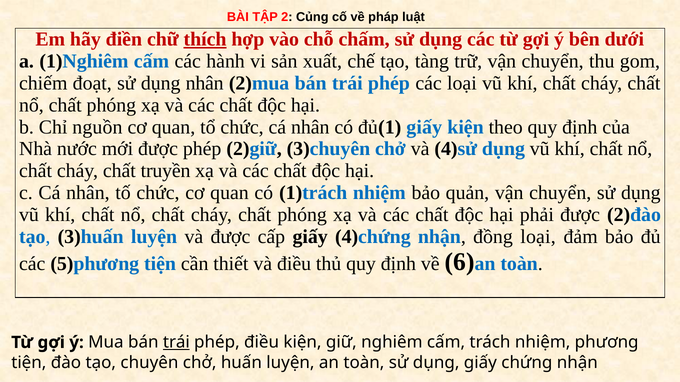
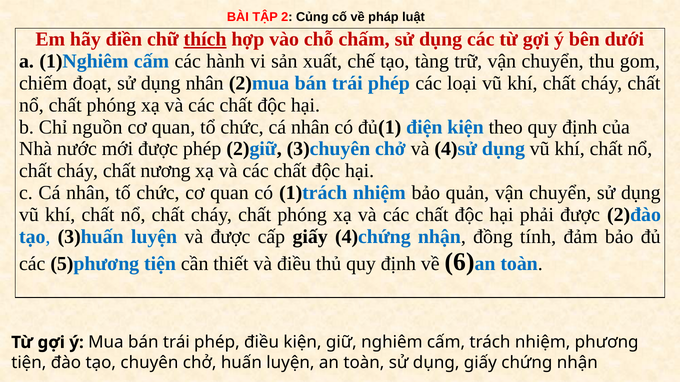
đủ(1 giấy: giấy -> điện
truyền: truyền -> nương
đồng loại: loại -> tính
trái at (176, 343) underline: present -> none
